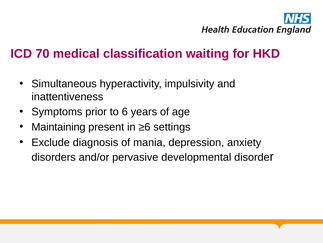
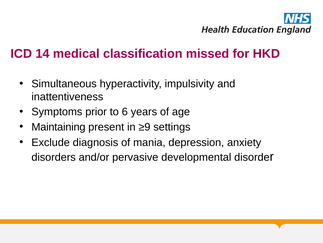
70: 70 -> 14
waiting: waiting -> missed
≥6: ≥6 -> ≥9
